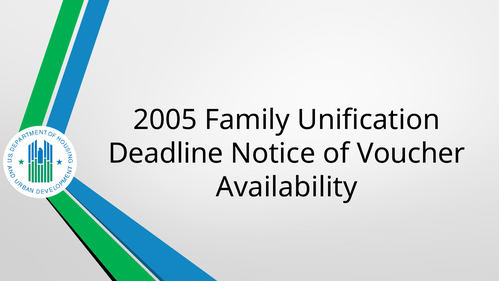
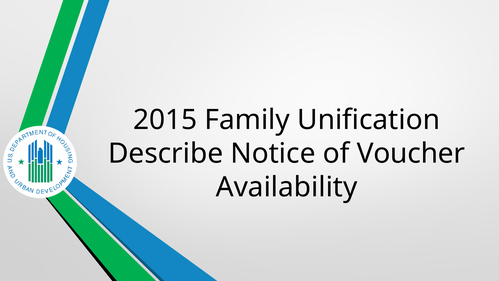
2005: 2005 -> 2015
Deadline: Deadline -> Describe
